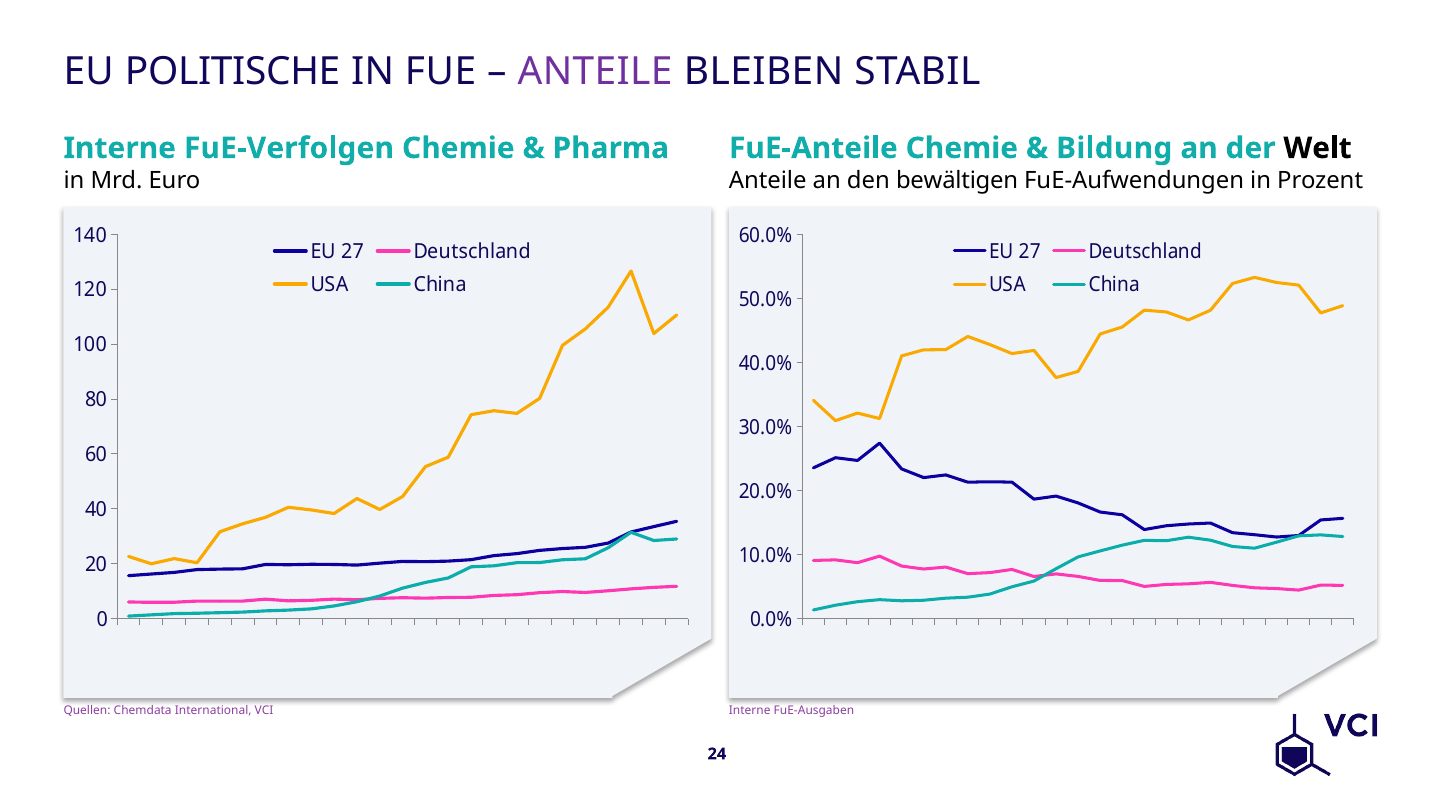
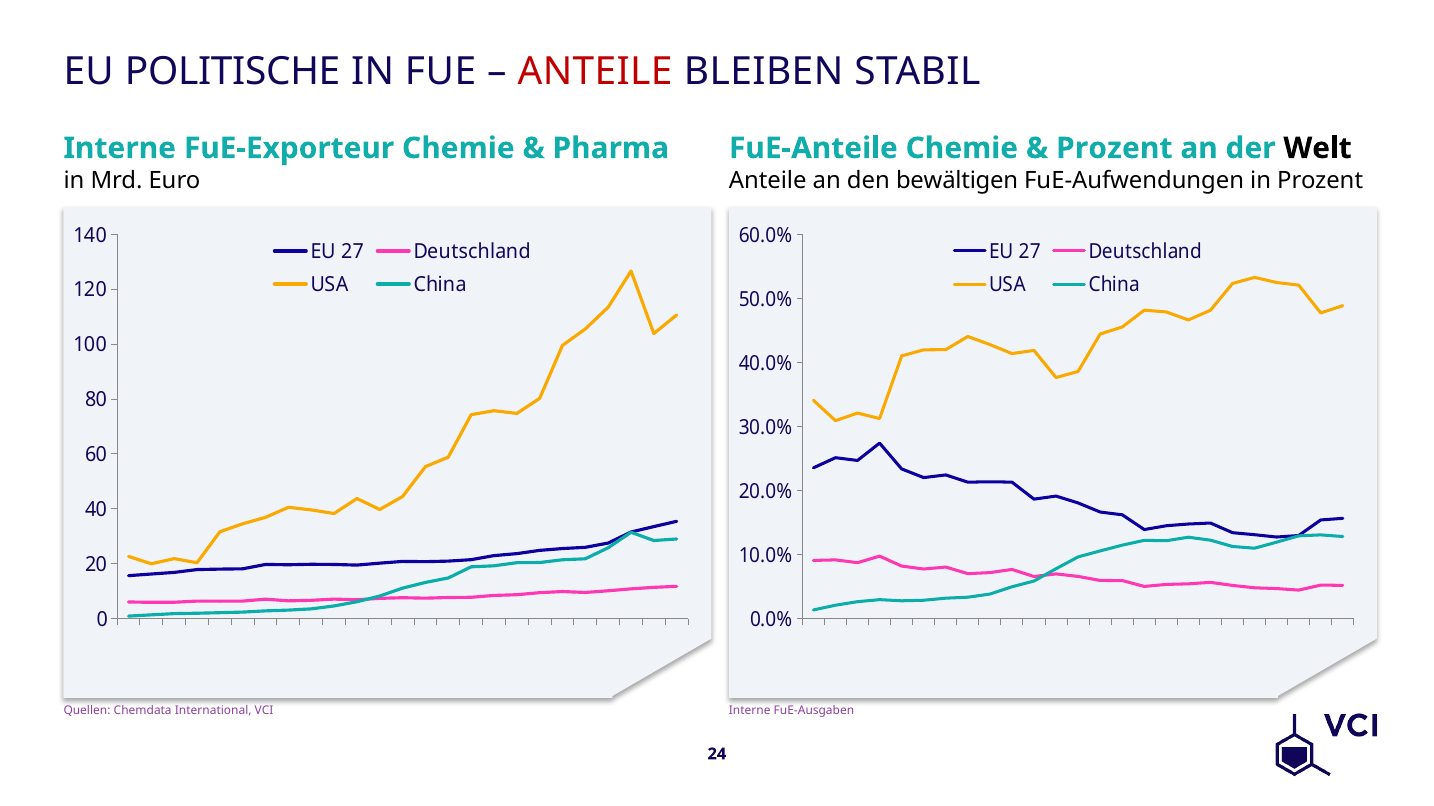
ANTEILE at (595, 72) colour: purple -> red
FuE-Verfolgen: FuE-Verfolgen -> FuE-Exporteur
Bildung at (1114, 148): Bildung -> Prozent
